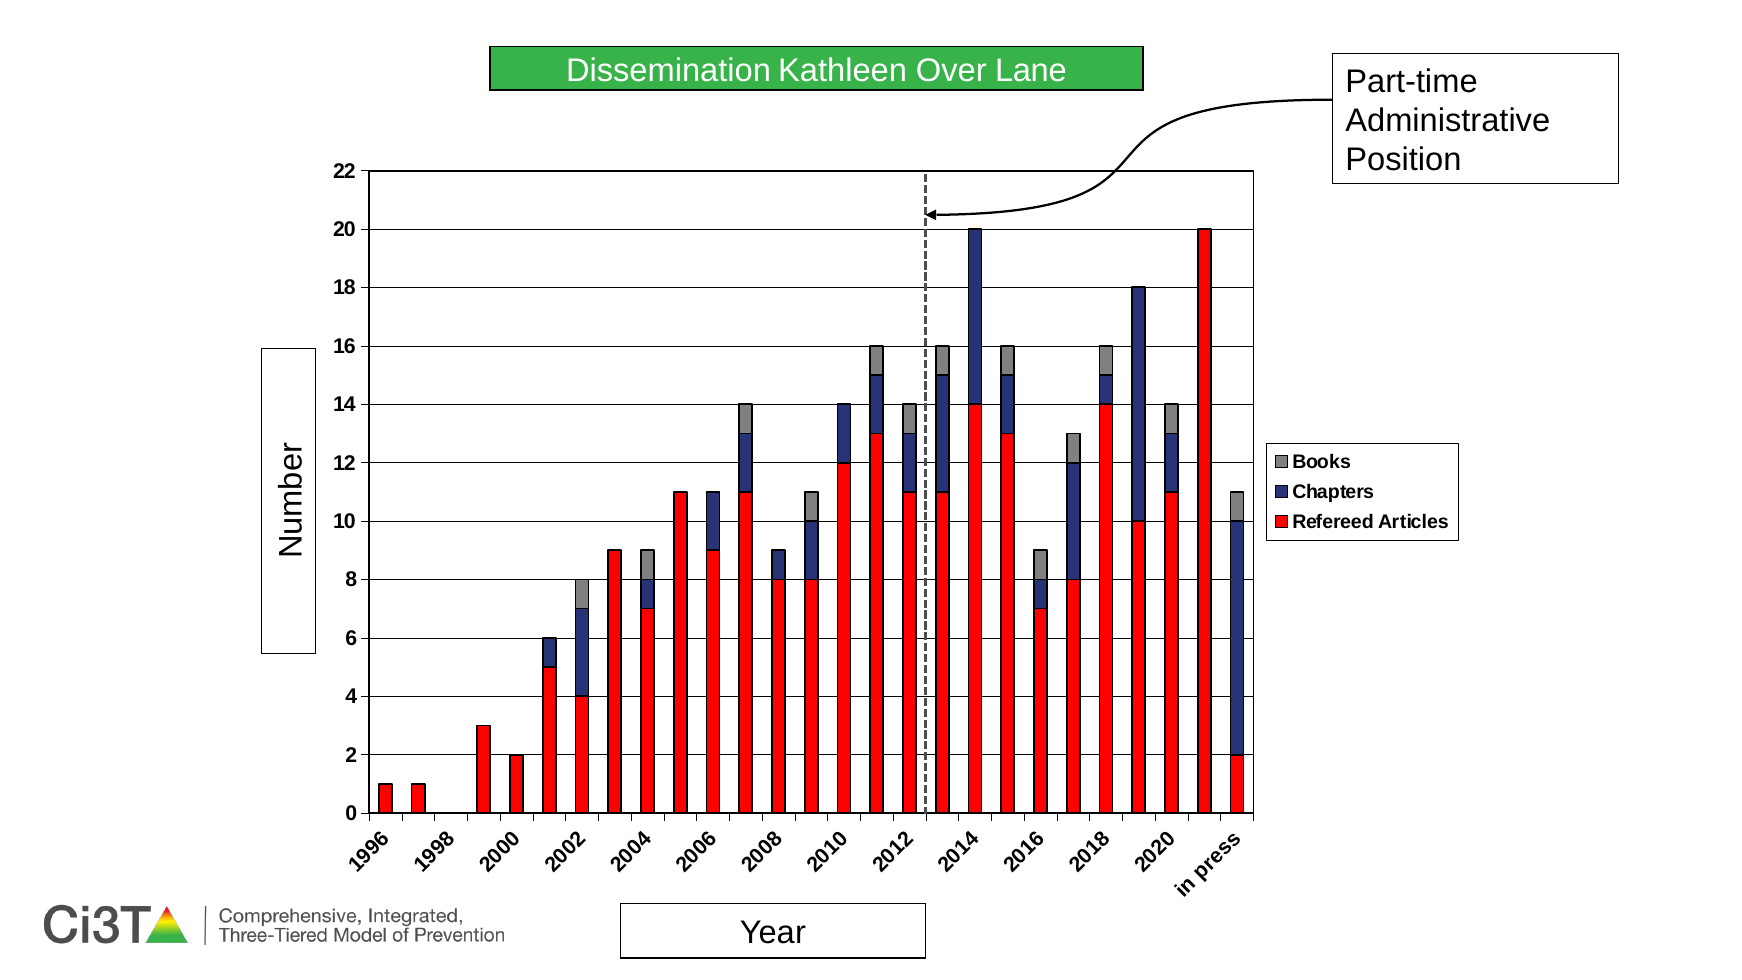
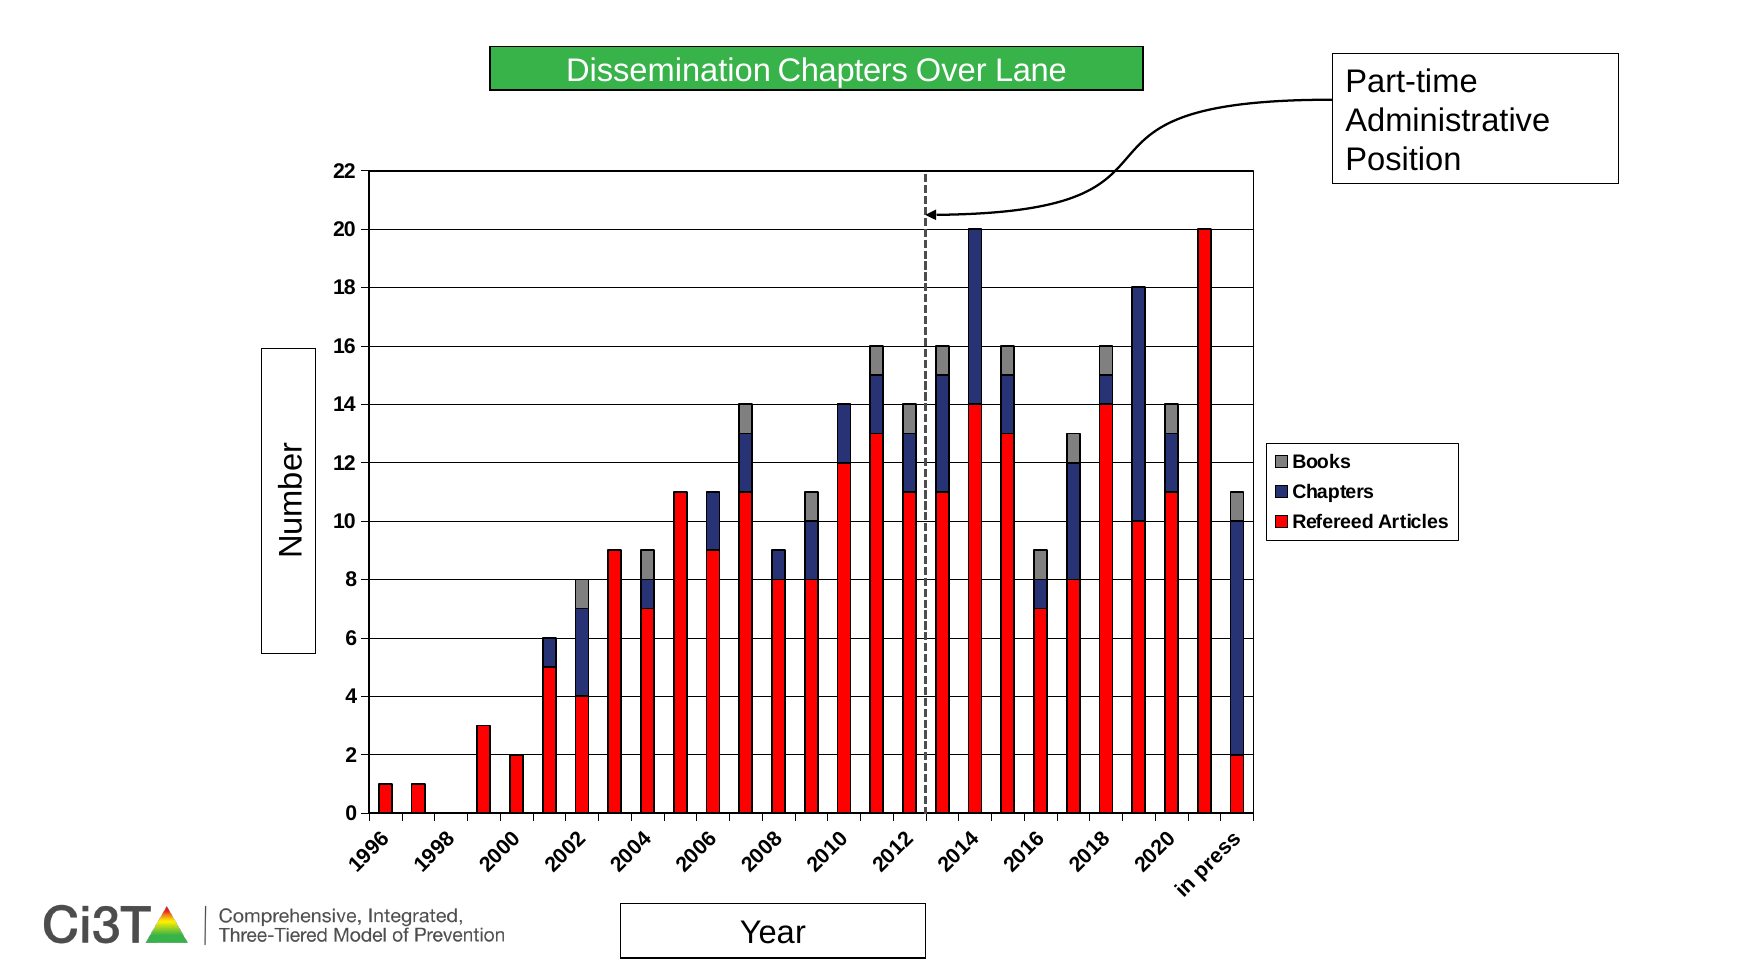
Dissemination Kathleen: Kathleen -> Chapters
